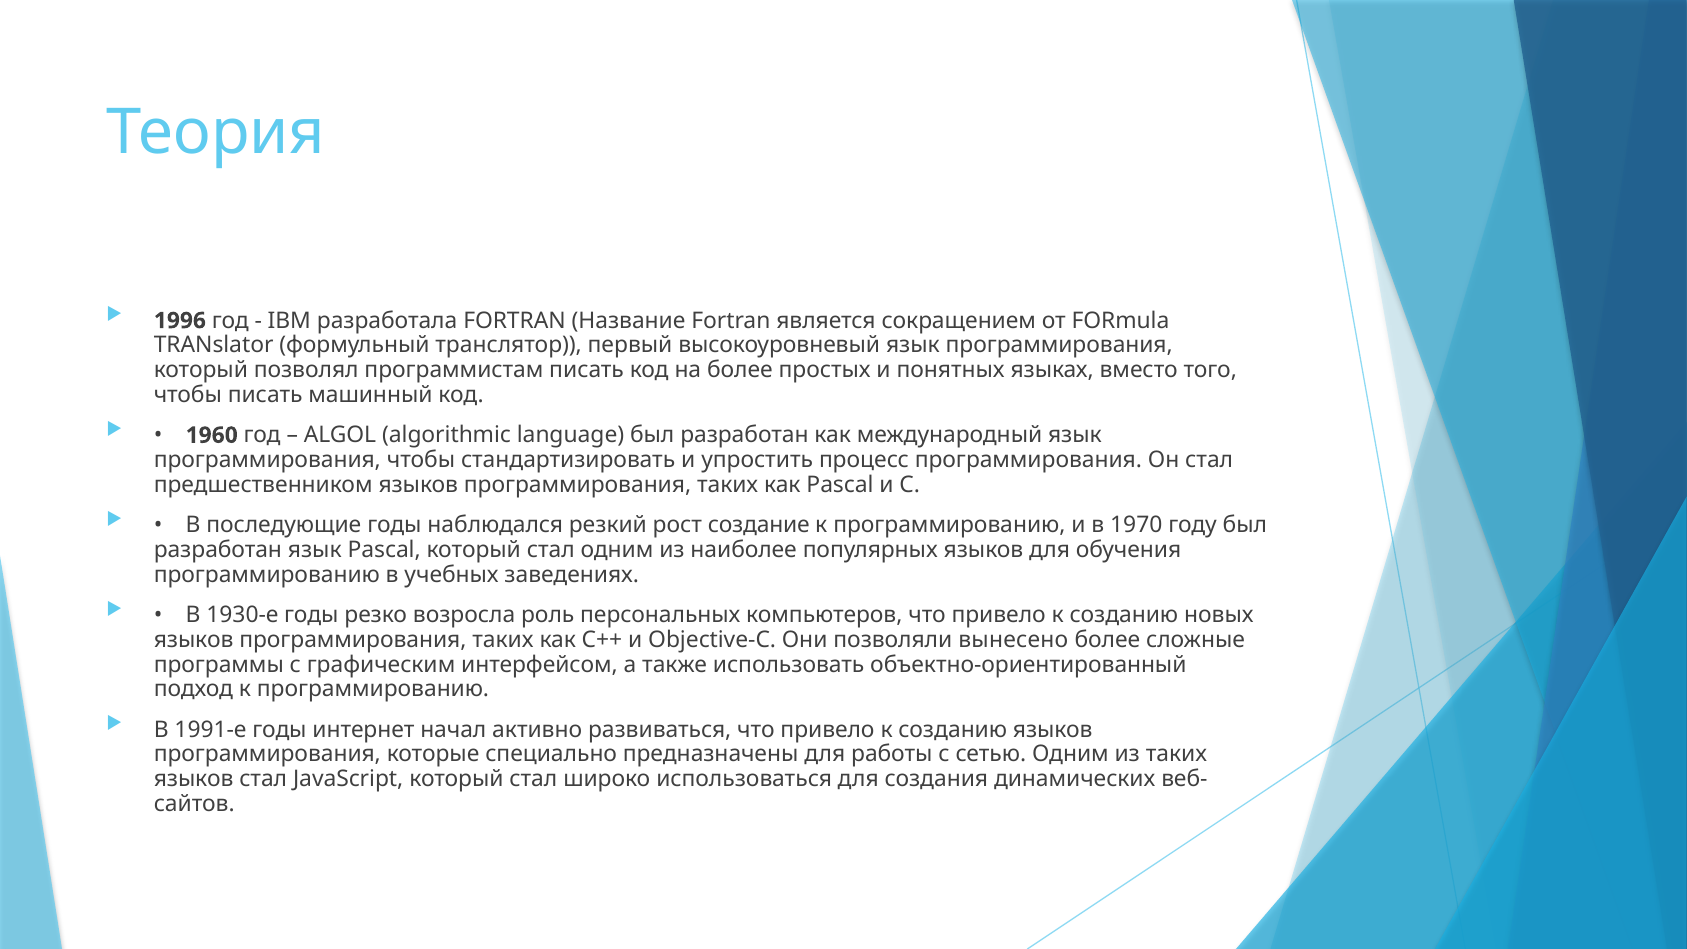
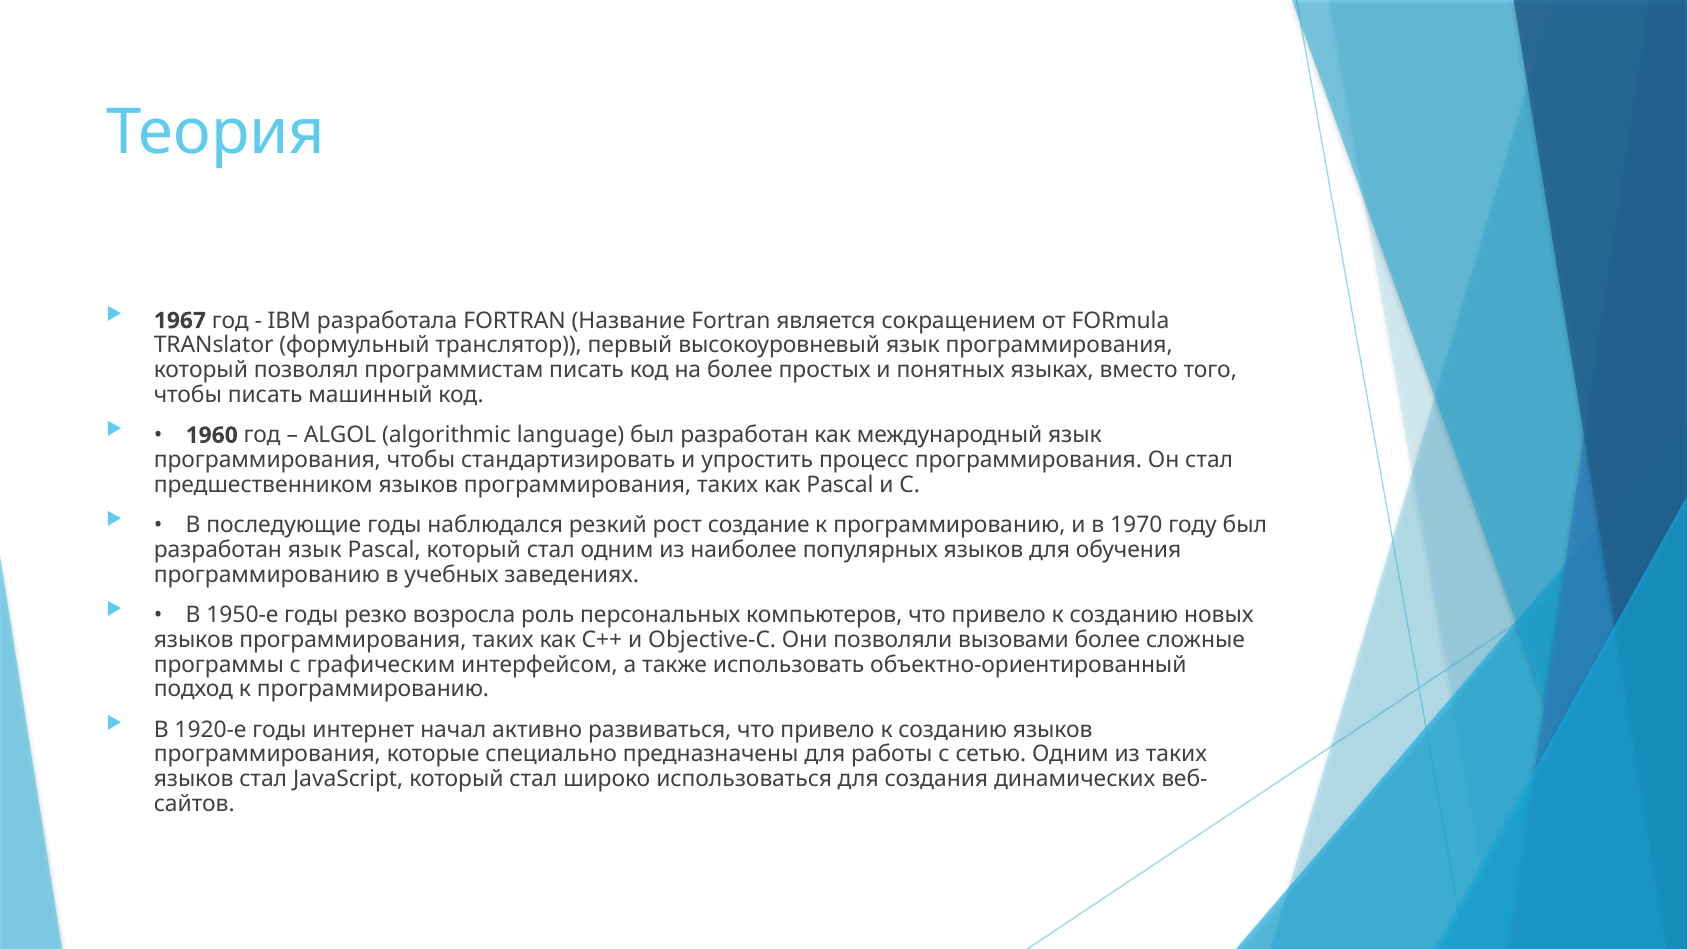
1996: 1996 -> 1967
1930-е: 1930-е -> 1950-е
вынесено: вынесено -> вызовами
1991-е: 1991-е -> 1920-е
